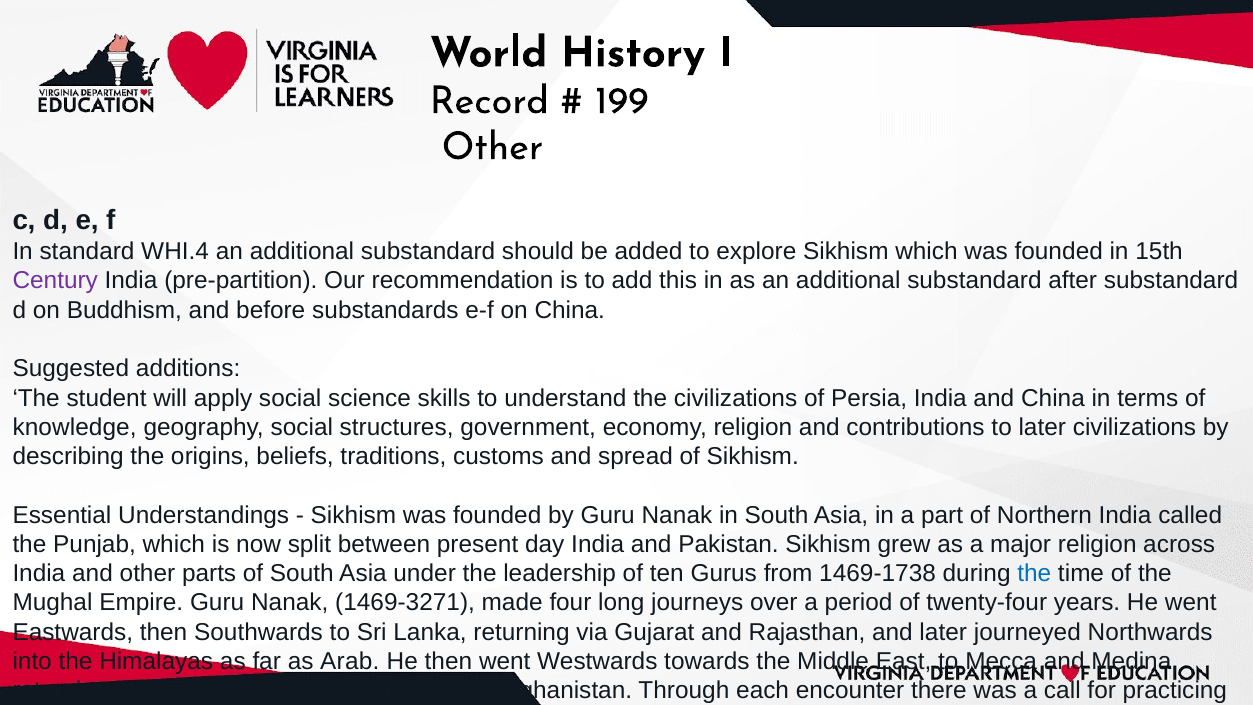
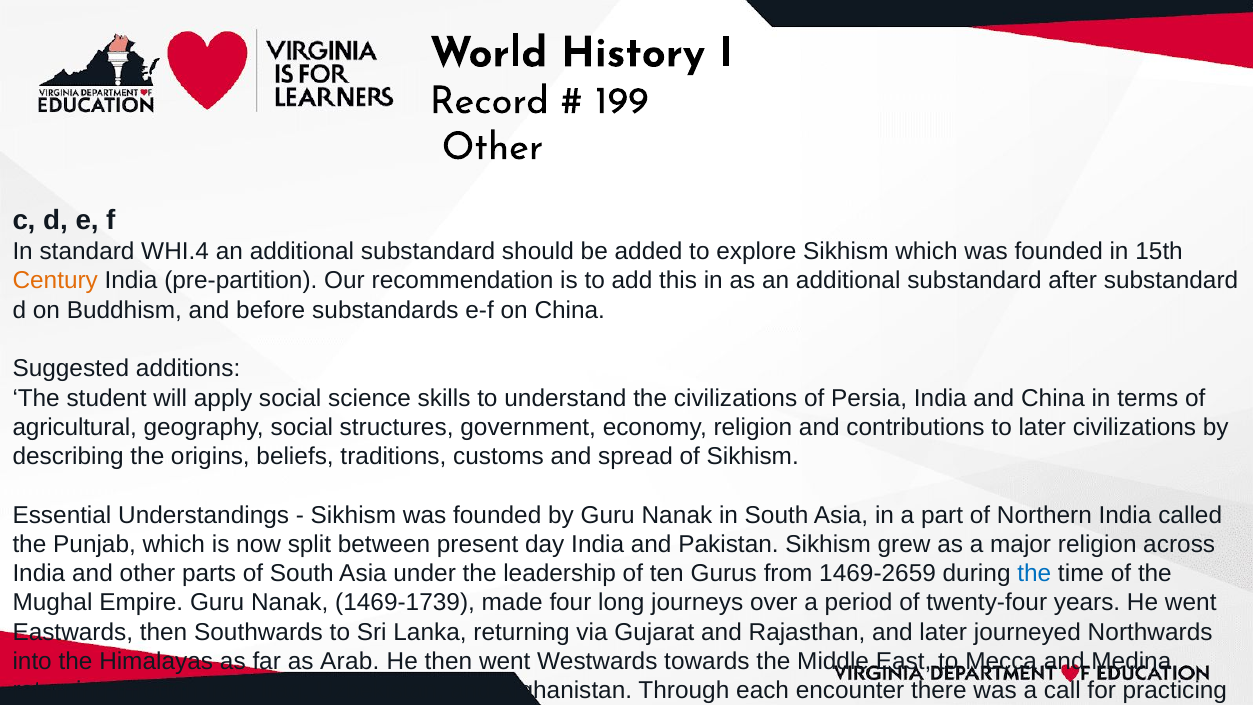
Century colour: purple -> orange
knowledge at (75, 427): knowledge -> agricultural
1469-1738: 1469-1738 -> 1469-2659
1469-3271: 1469-3271 -> 1469-1739
